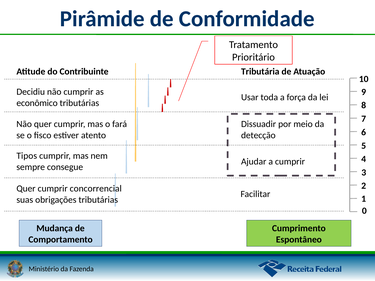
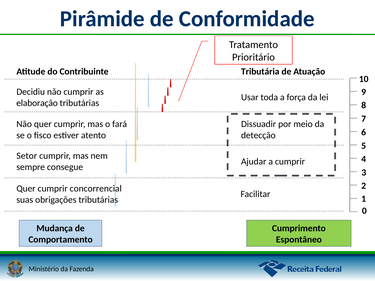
econômico: econômico -> elaboração
Tipos: Tipos -> Setor
